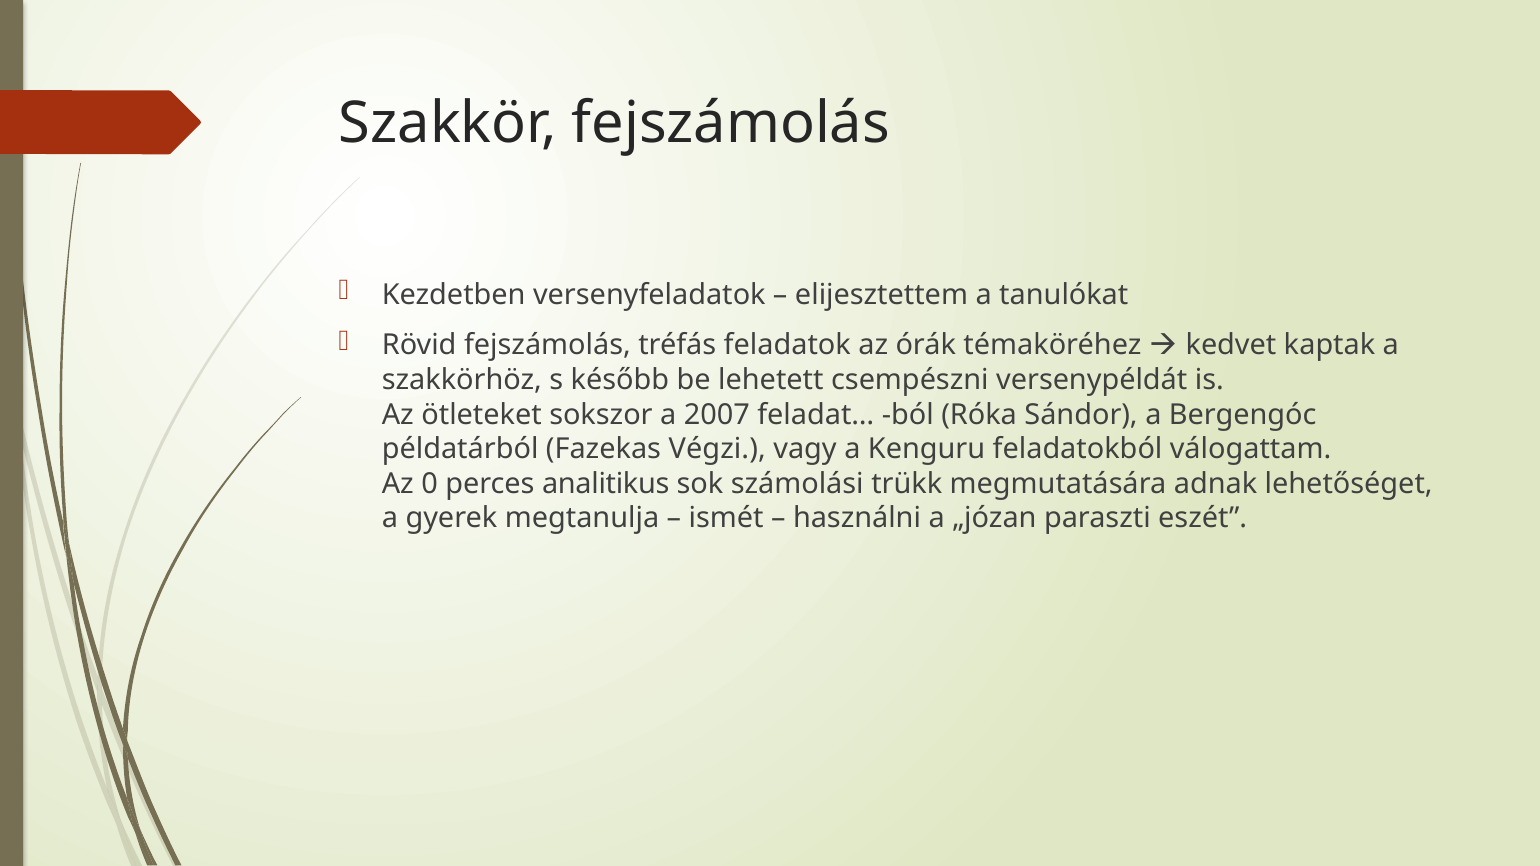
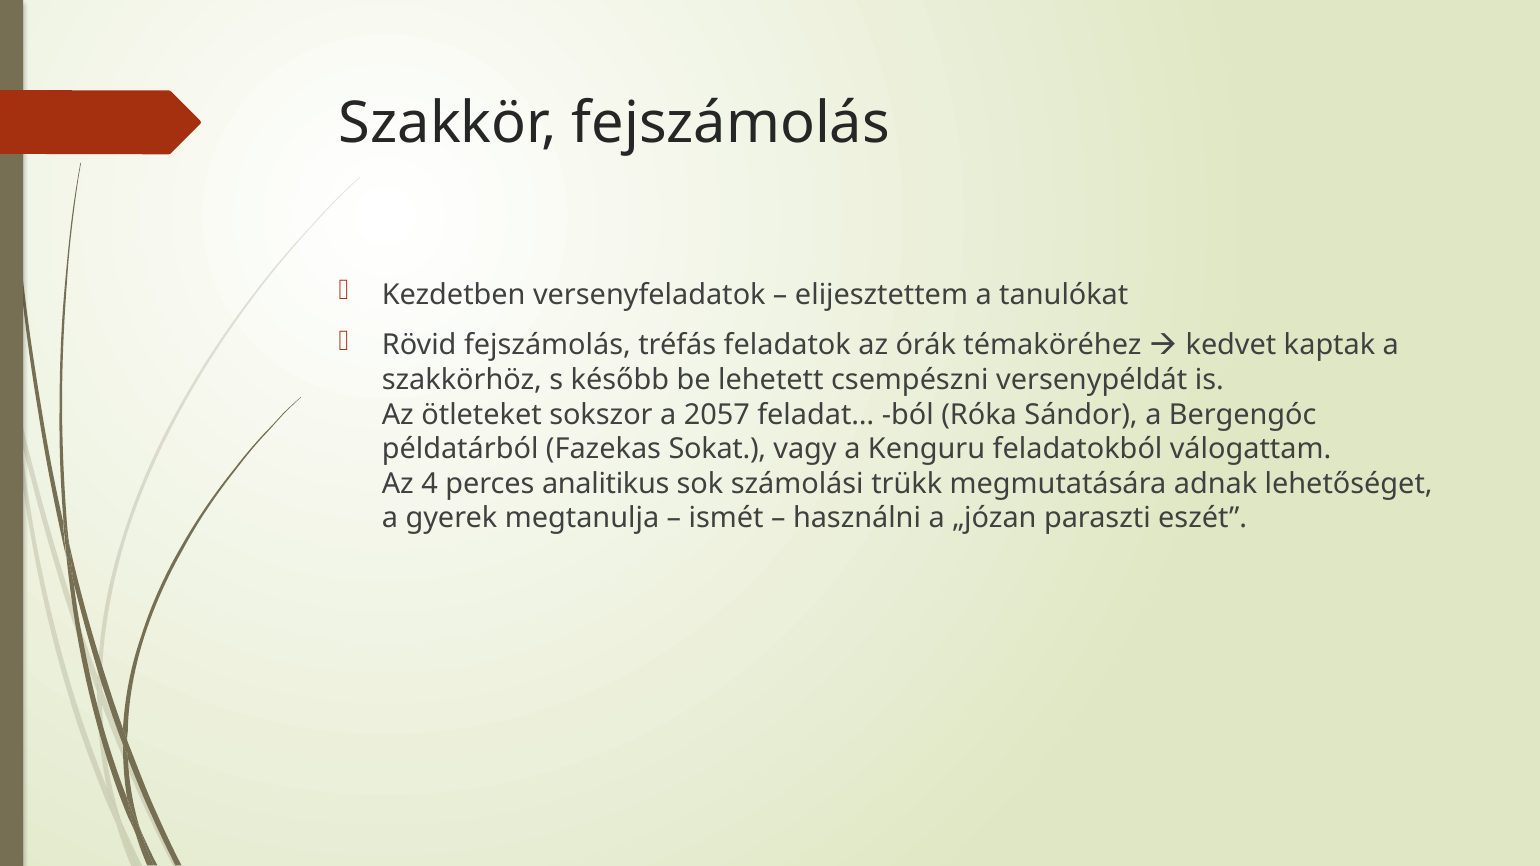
2007: 2007 -> 2057
Végzi: Végzi -> Sokat
0: 0 -> 4
